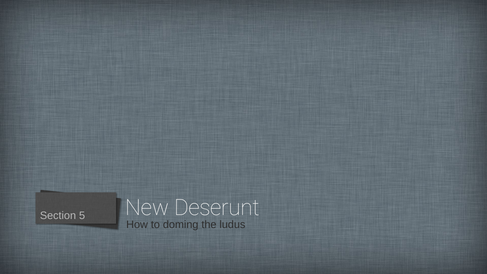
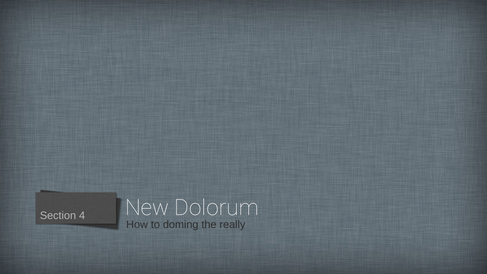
Deserunt: Deserunt -> Dolorum
5: 5 -> 4
ludus: ludus -> really
